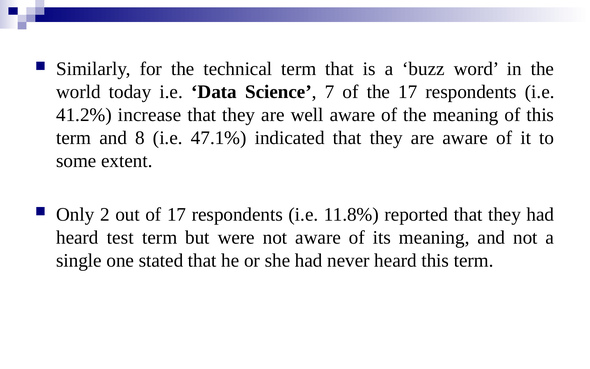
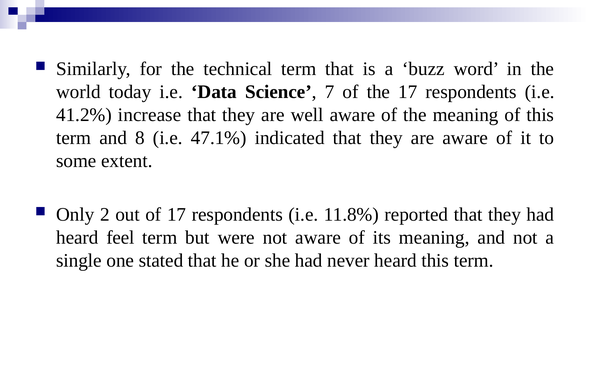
test: test -> feel
